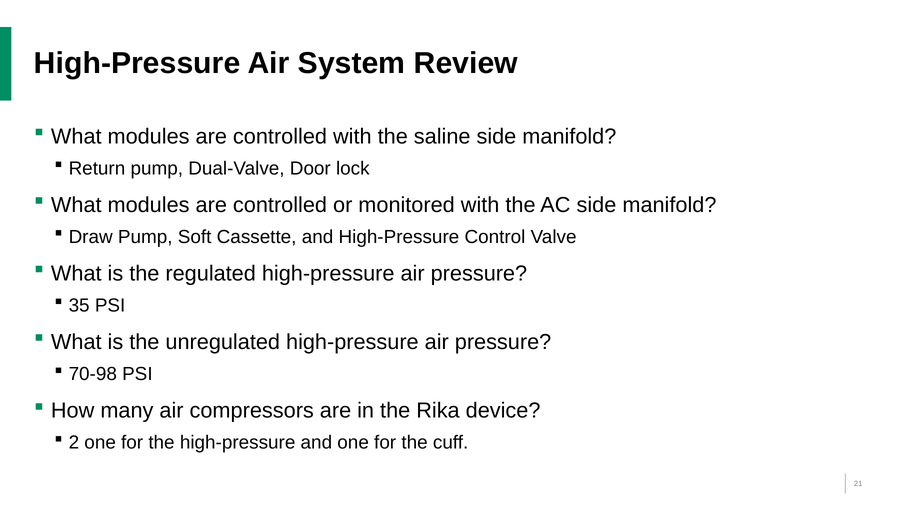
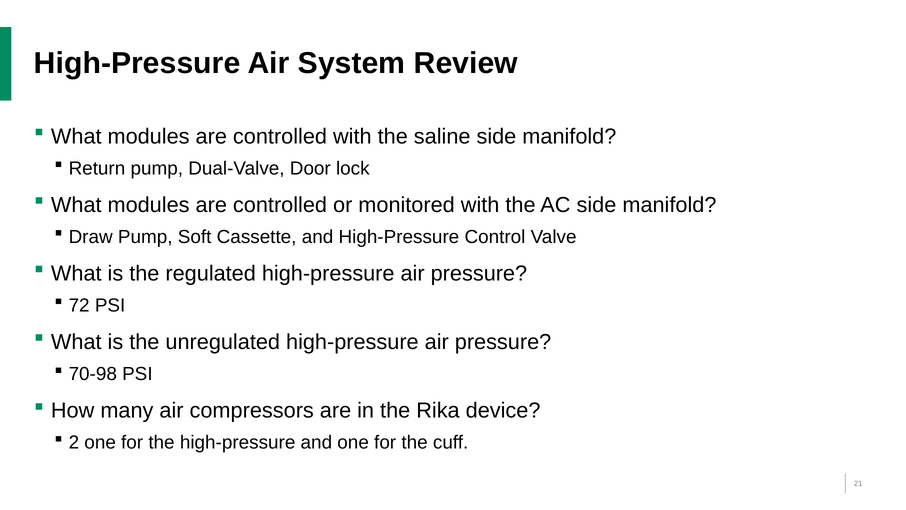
35: 35 -> 72
